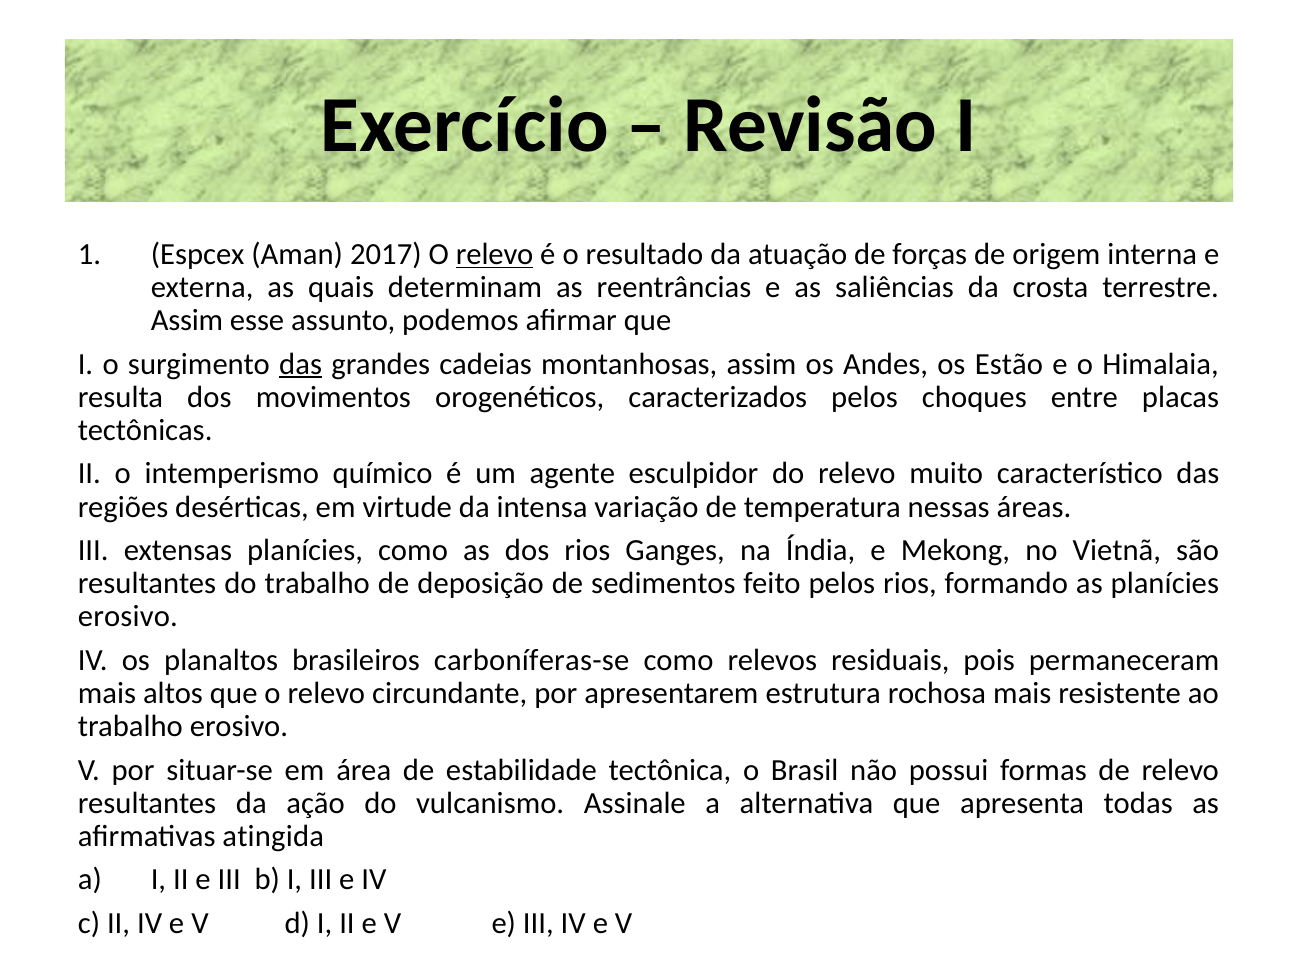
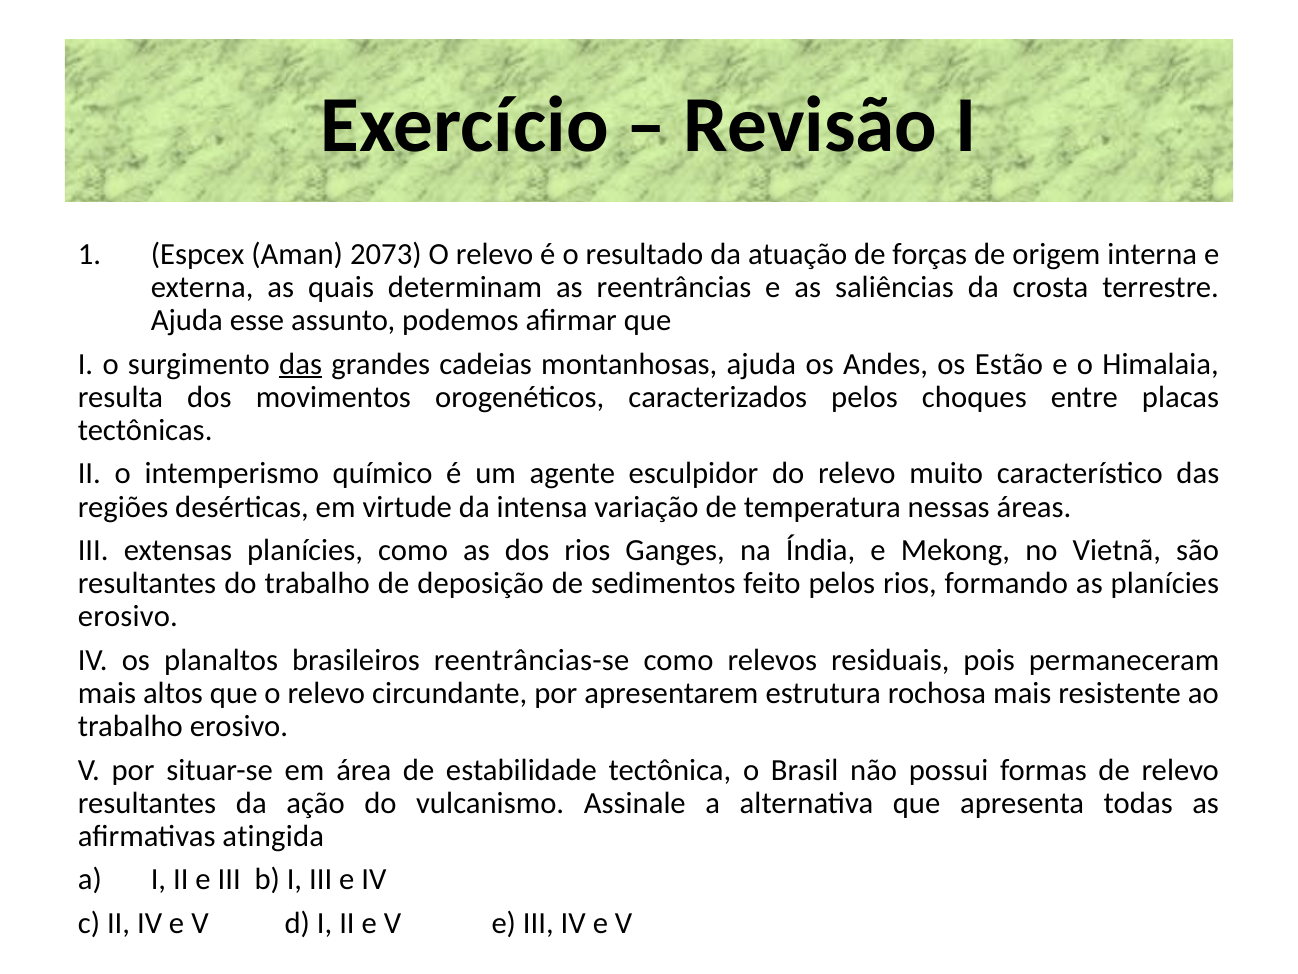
2017: 2017 -> 2073
relevo at (495, 254) underline: present -> none
Assim at (187, 320): Assim -> Ajuda
montanhosas assim: assim -> ajuda
carboníferas-se: carboníferas-se -> reentrâncias-se
